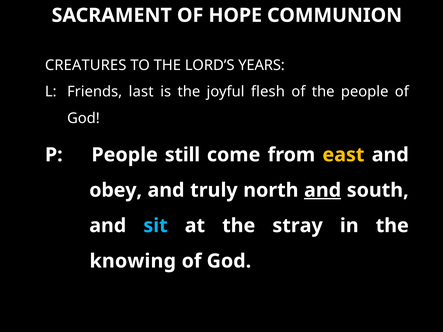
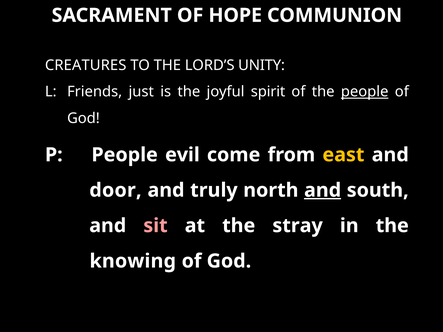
YEARS: YEARS -> UNITY
last: last -> just
flesh: flesh -> spirit
people at (365, 92) underline: none -> present
still: still -> evil
obey: obey -> door
sit colour: light blue -> pink
